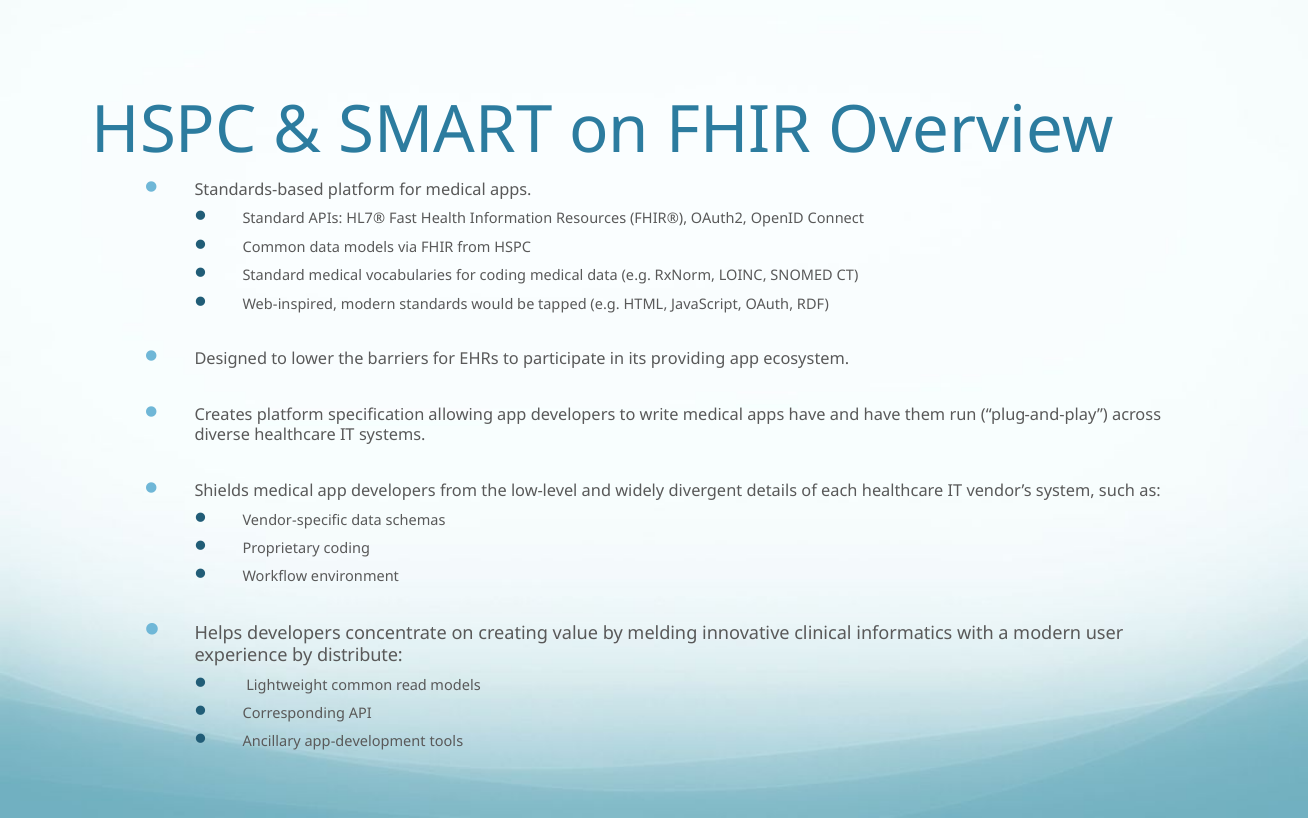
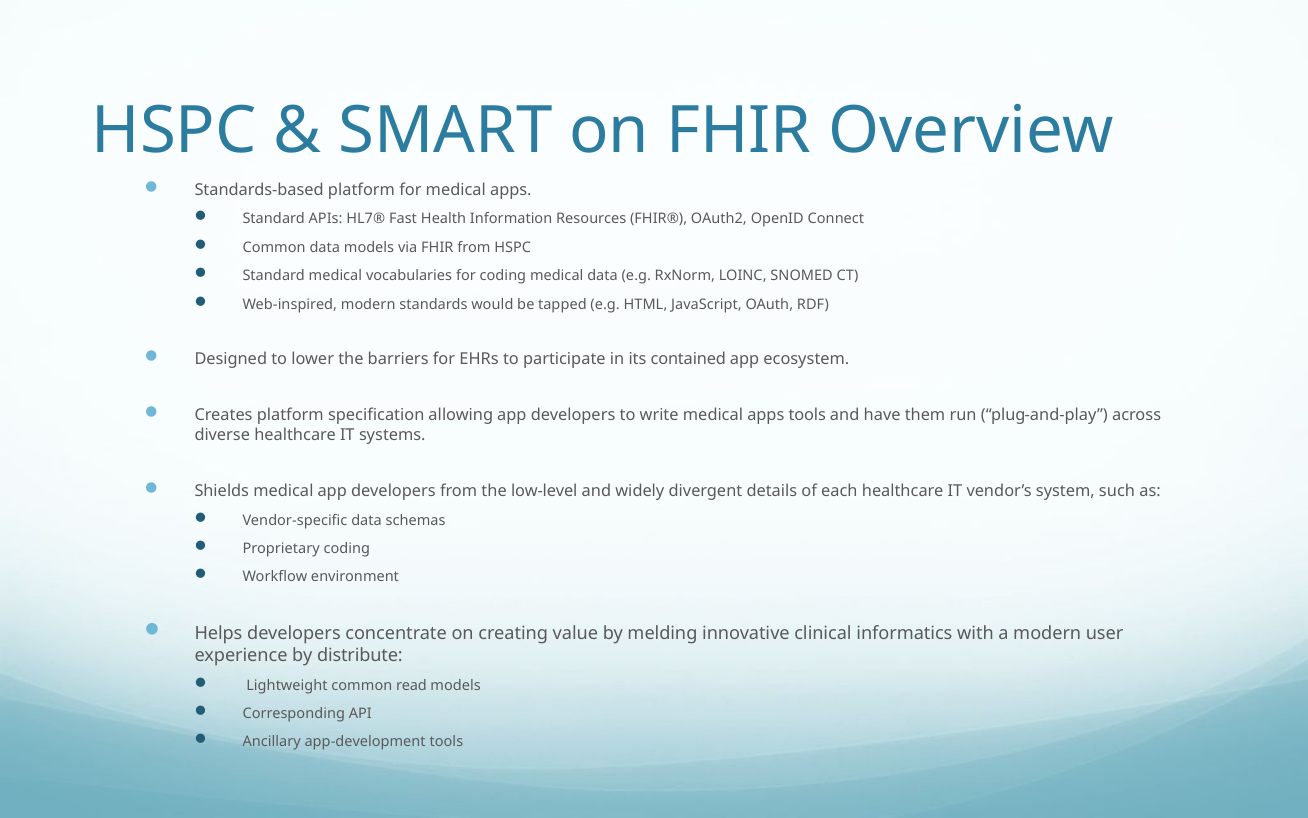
providing: providing -> contained
apps have: have -> tools
